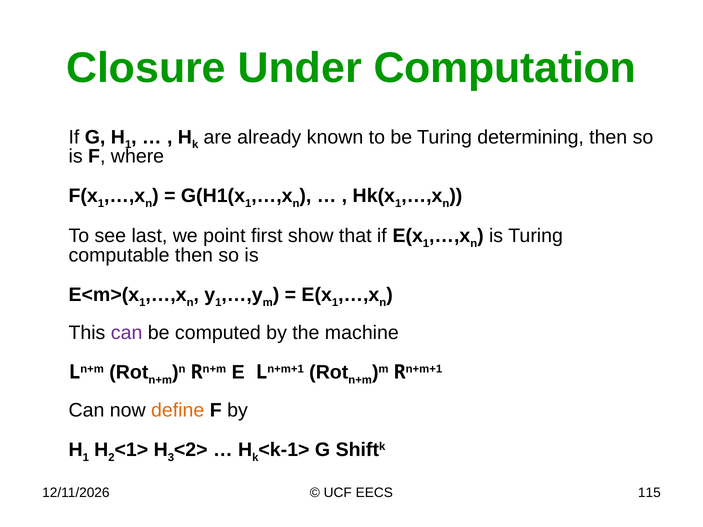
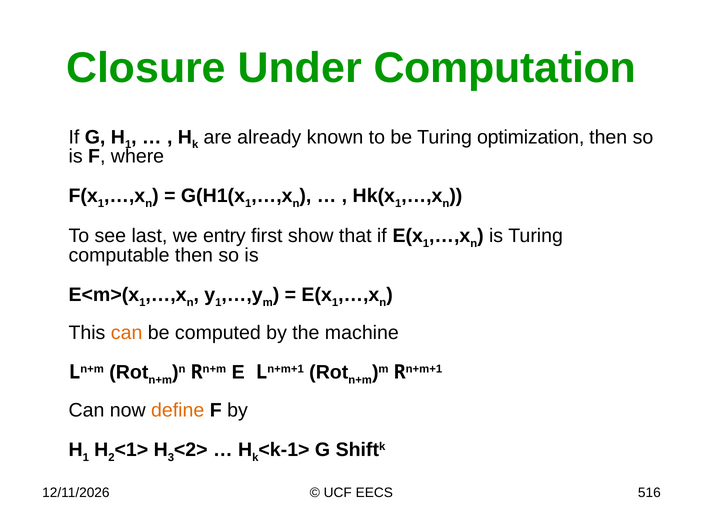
determining: determining -> optimization
point: point -> entry
can at (127, 333) colour: purple -> orange
115: 115 -> 516
